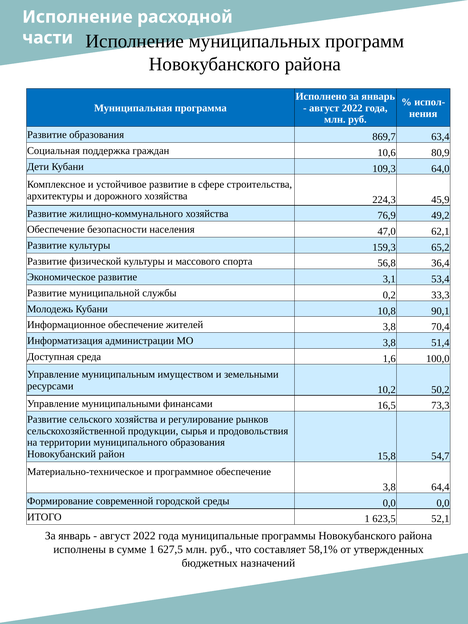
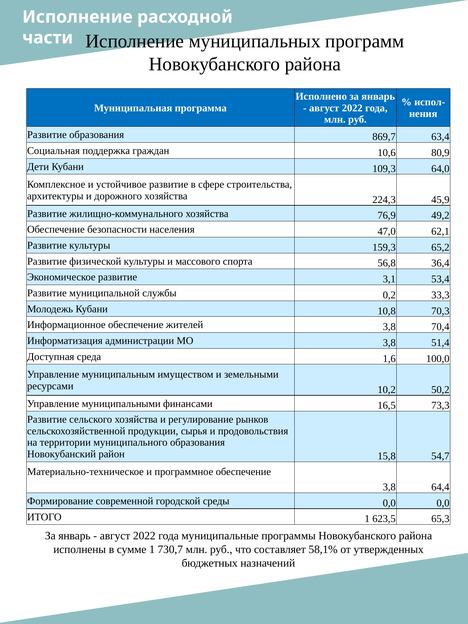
90,1: 90,1 -> 70,3
52,1: 52,1 -> 65,3
627,5: 627,5 -> 730,7
